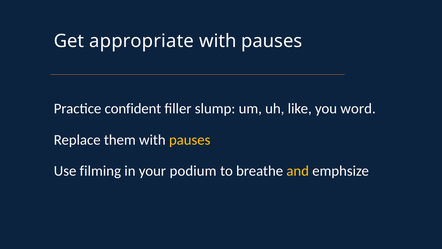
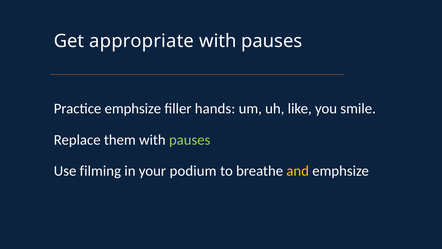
Practice confident: confident -> emphsize
slump: slump -> hands
word: word -> smile
pauses at (190, 140) colour: yellow -> light green
